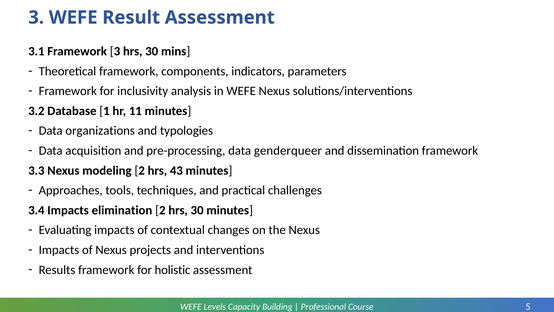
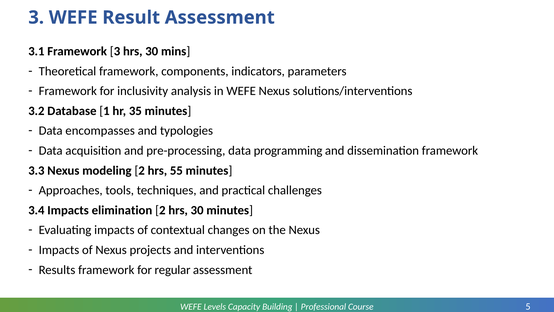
11: 11 -> 35
organizations: organizations -> encompasses
genderqueer: genderqueer -> programming
43: 43 -> 55
holistic: holistic -> regular
